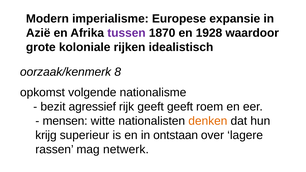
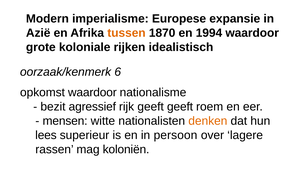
tussen colour: purple -> orange
1928: 1928 -> 1994
8: 8 -> 6
opkomst volgende: volgende -> waardoor
krijg: krijg -> lees
ontstaan: ontstaan -> persoon
netwerk: netwerk -> koloniën
